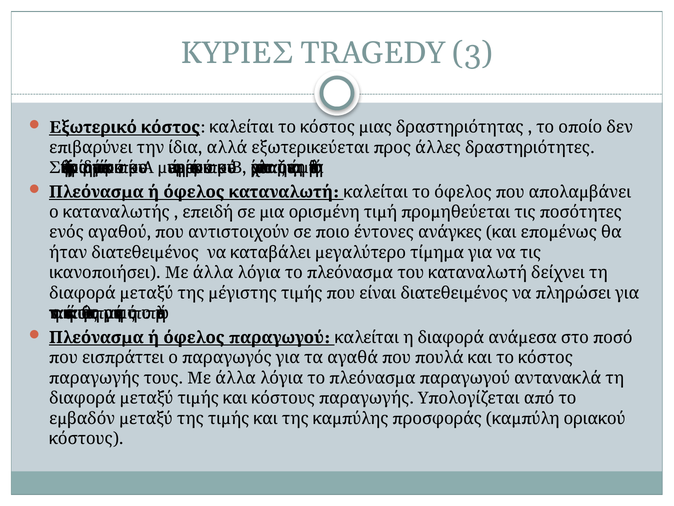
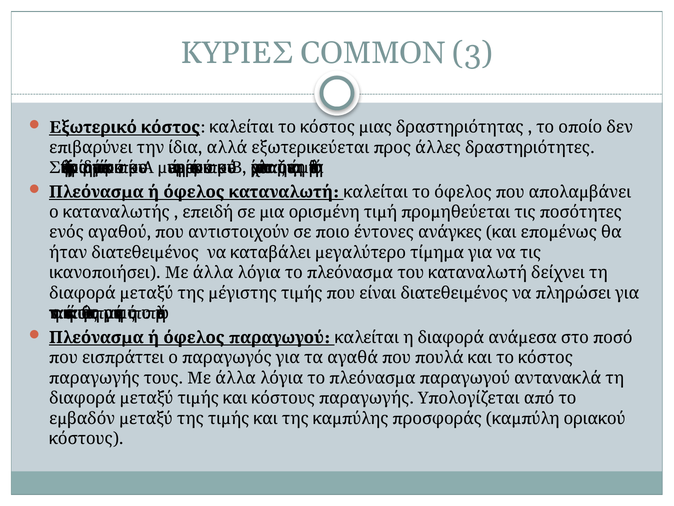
TRAGEDY: TRAGEDY -> COMMON
